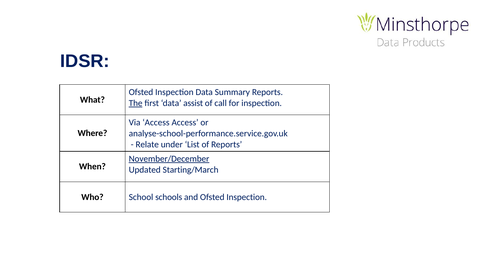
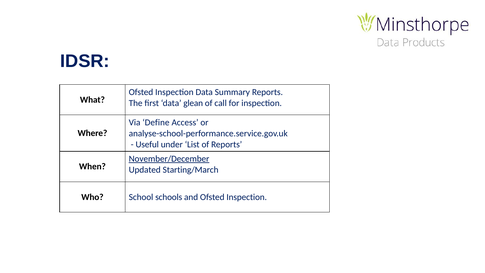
The underline: present -> none
assist: assist -> glean
Via Access: Access -> Define
Relate: Relate -> Useful
